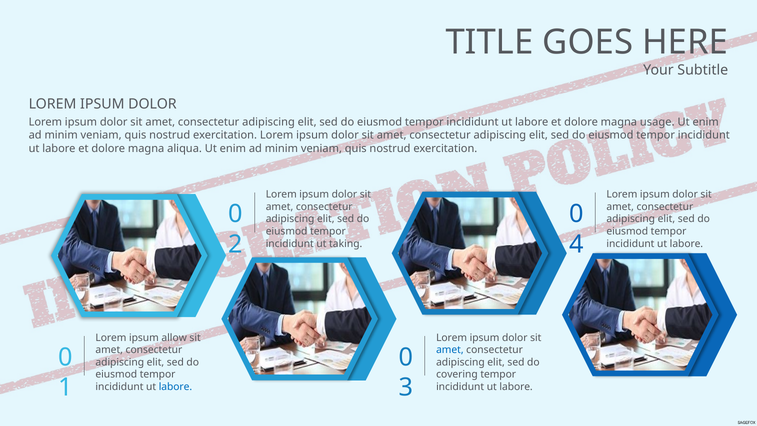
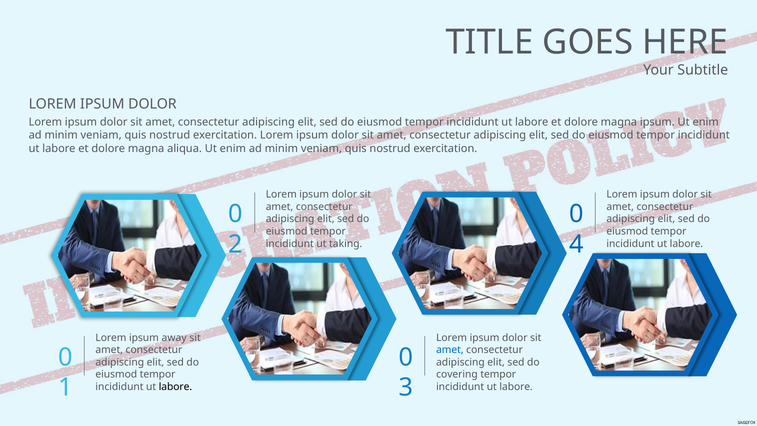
magna usage: usage -> ipsum
allow: allow -> away
labore at (175, 387) colour: blue -> black
